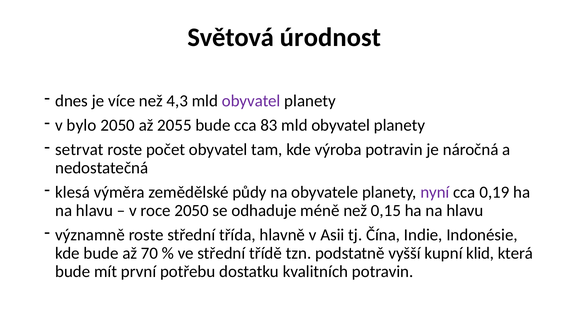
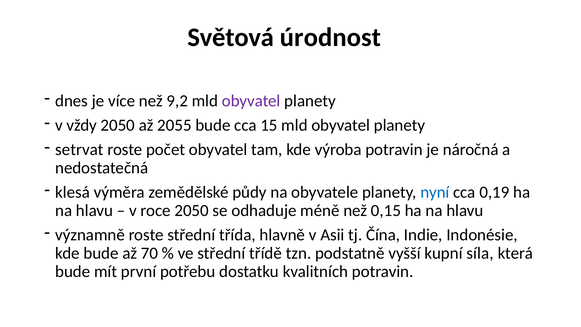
4,3: 4,3 -> 9,2
bylo: bylo -> vždy
83: 83 -> 15
nyní colour: purple -> blue
klid: klid -> síla
